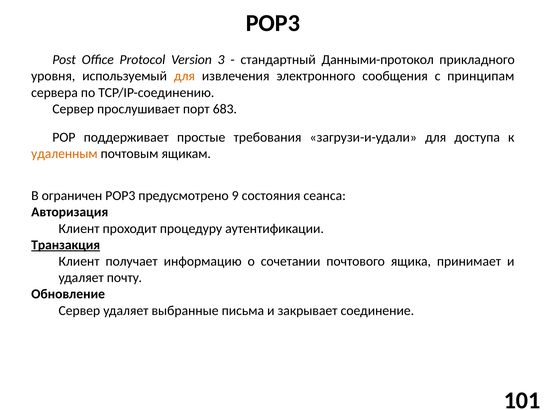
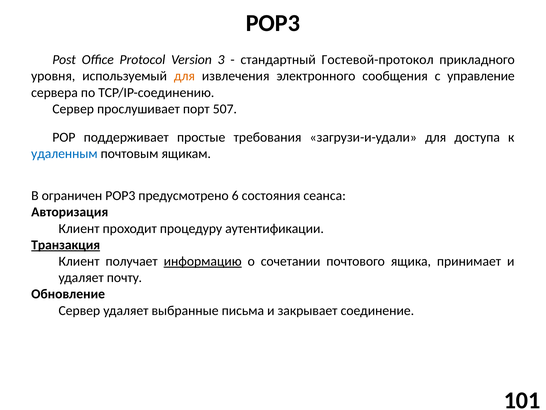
Данными-протокол: Данными-протокол -> Гостевой-протокол
принципам: принципам -> управление
683: 683 -> 507
удаленным colour: orange -> blue
9: 9 -> 6
информацию underline: none -> present
